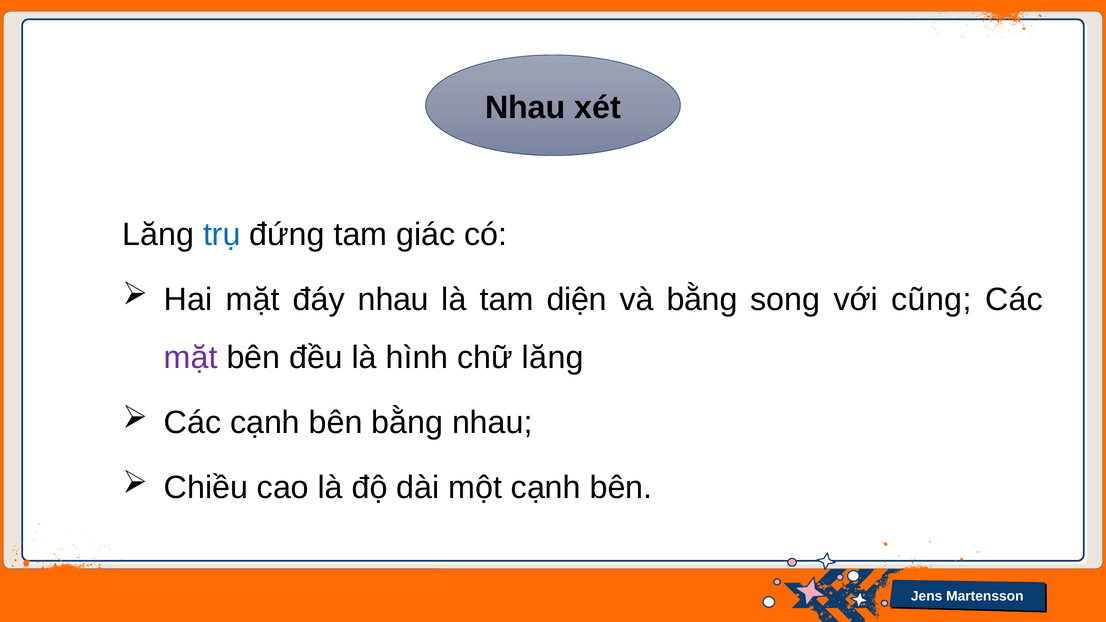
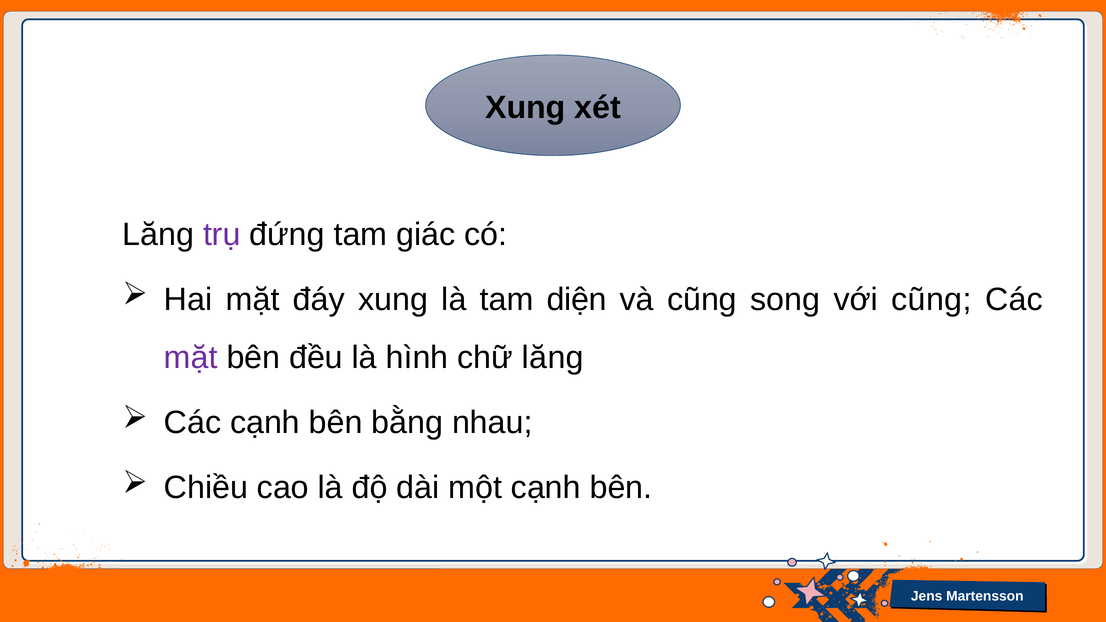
Nhau at (525, 108): Nhau -> Xung
trụ colour: blue -> purple
đáy nhau: nhau -> xung
và bằng: bằng -> cũng
